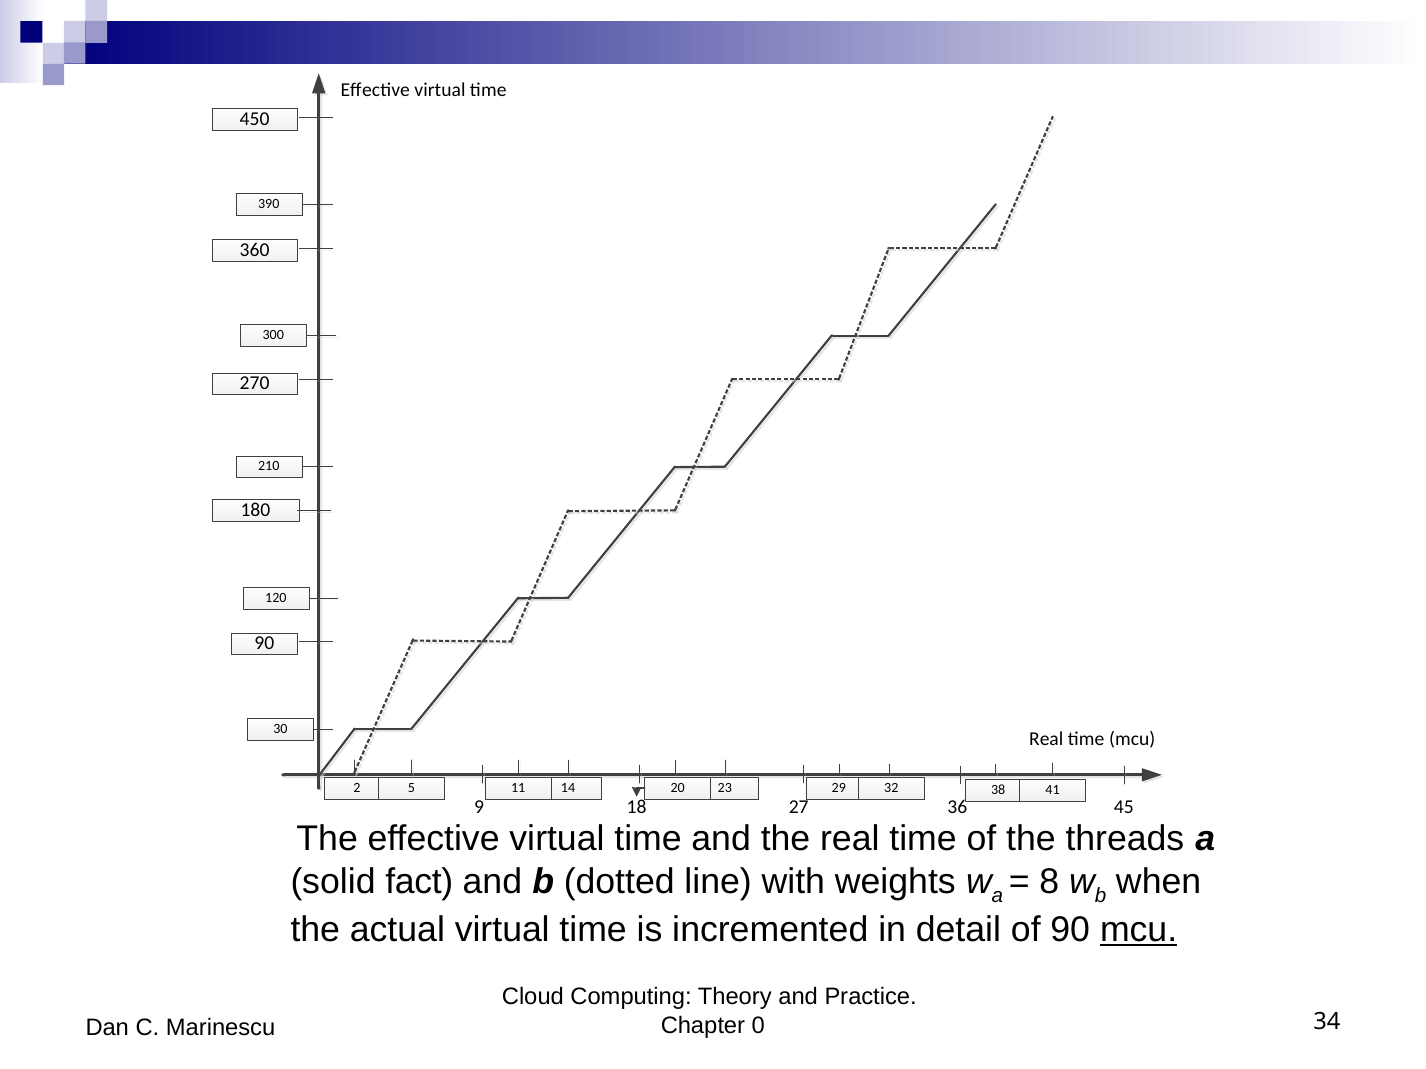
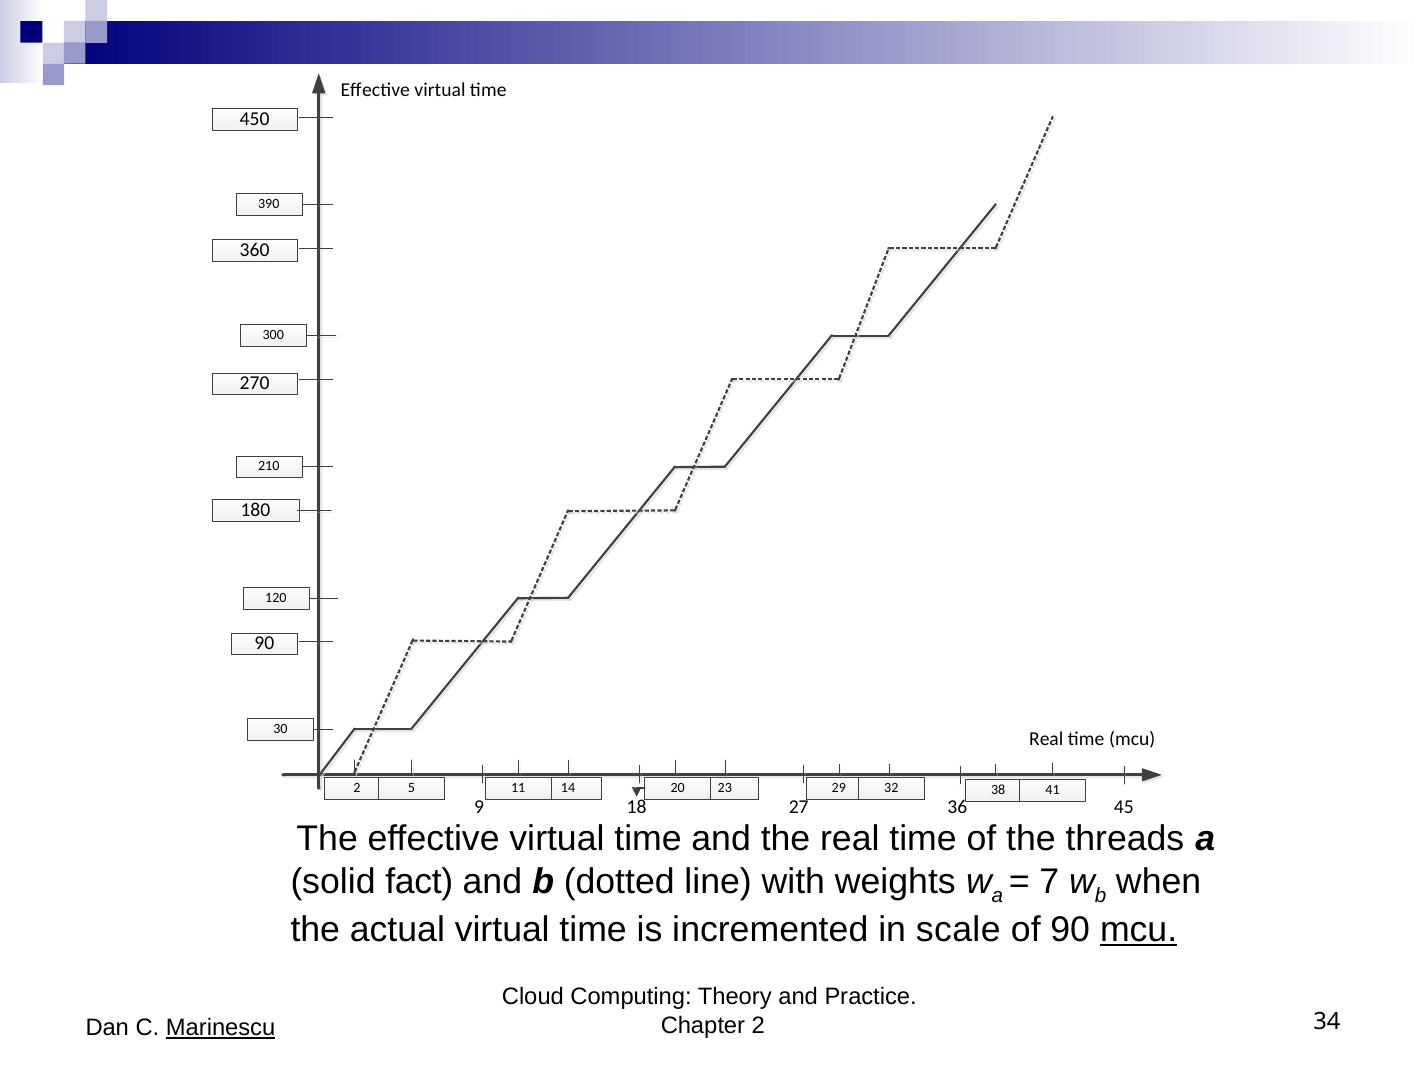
8: 8 -> 7
detail: detail -> scale
Chapter 0: 0 -> 2
Marinescu underline: none -> present
